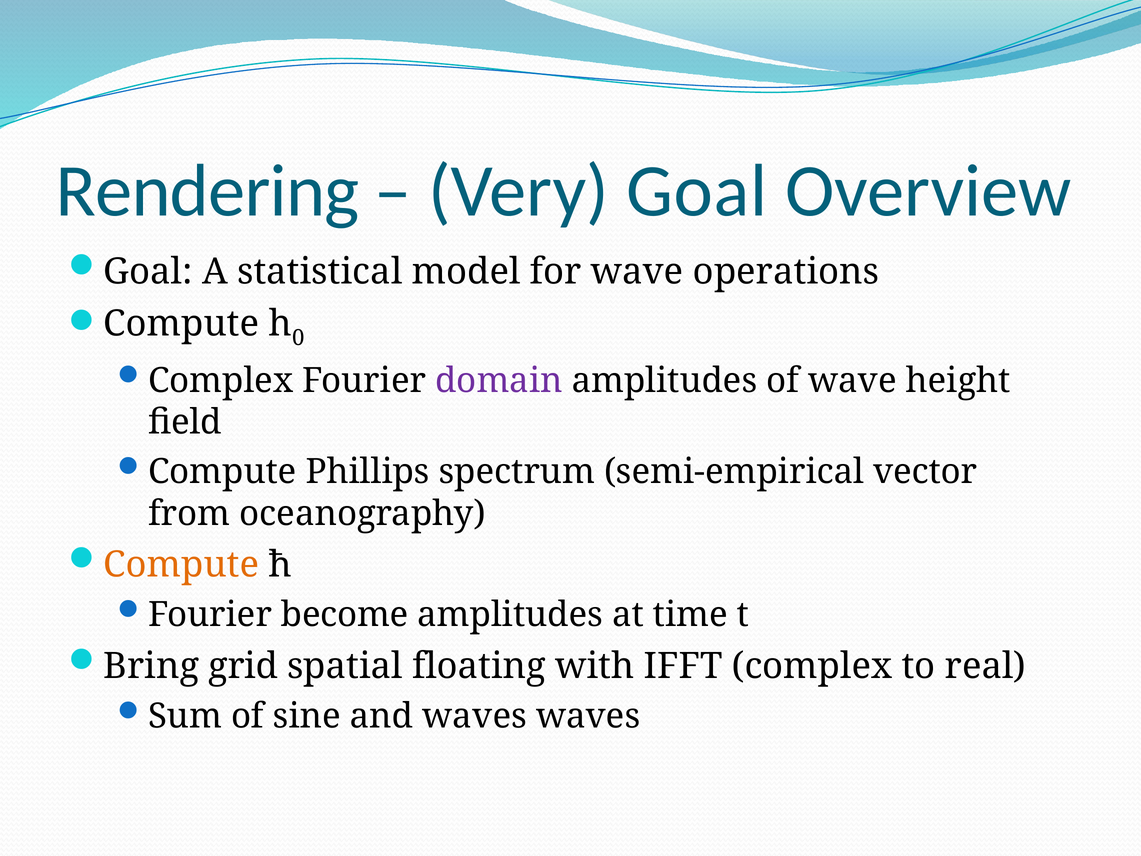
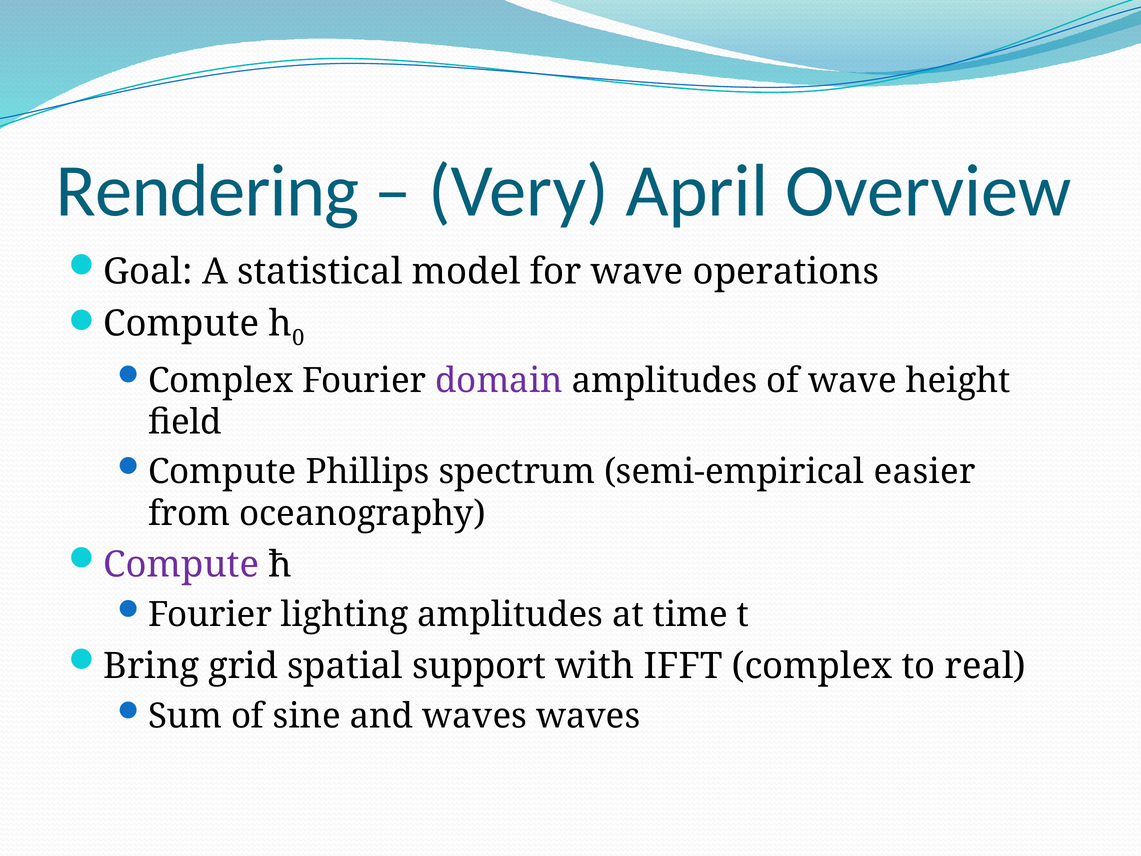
Very Goal: Goal -> April
vector: vector -> easier
Compute at (181, 565) colour: orange -> purple
become: become -> lighting
floating: floating -> support
